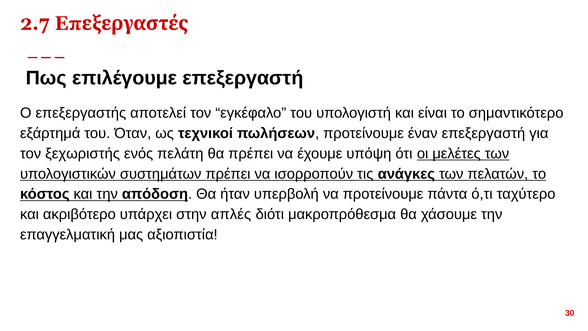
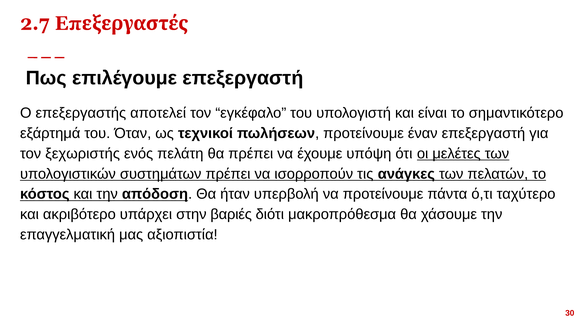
απλές: απλές -> βαριές
